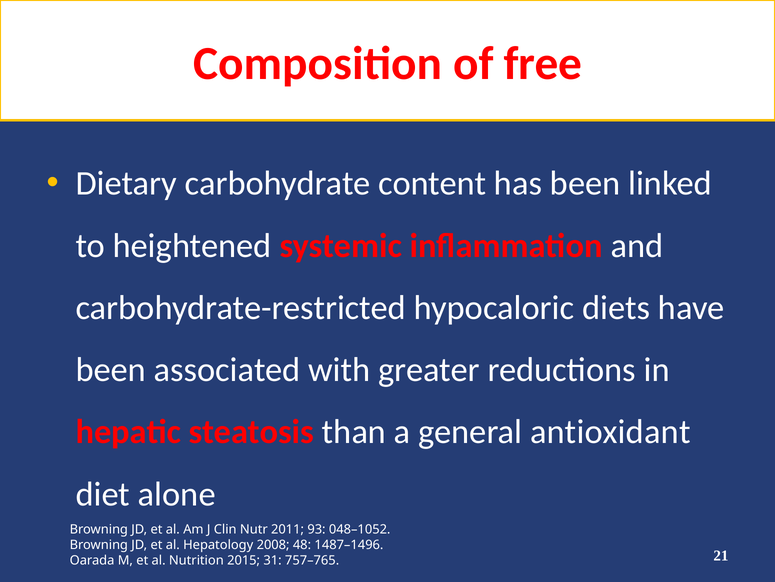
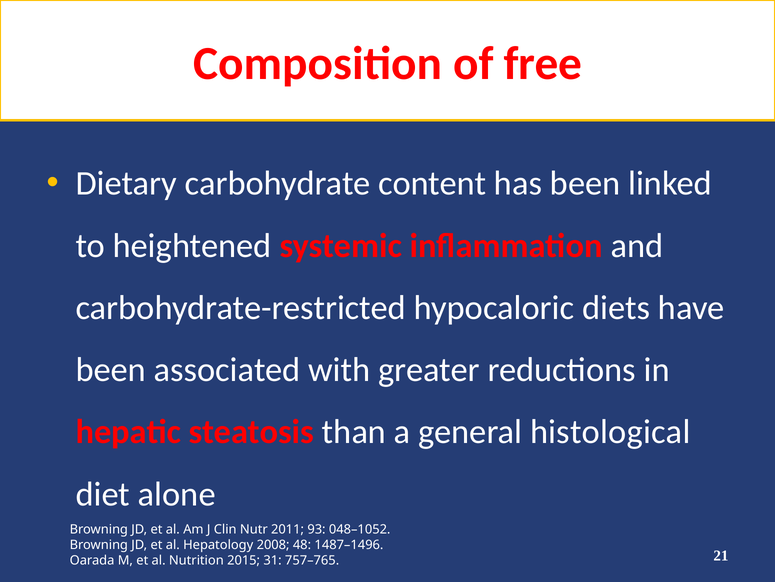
antioxidant: antioxidant -> histological
